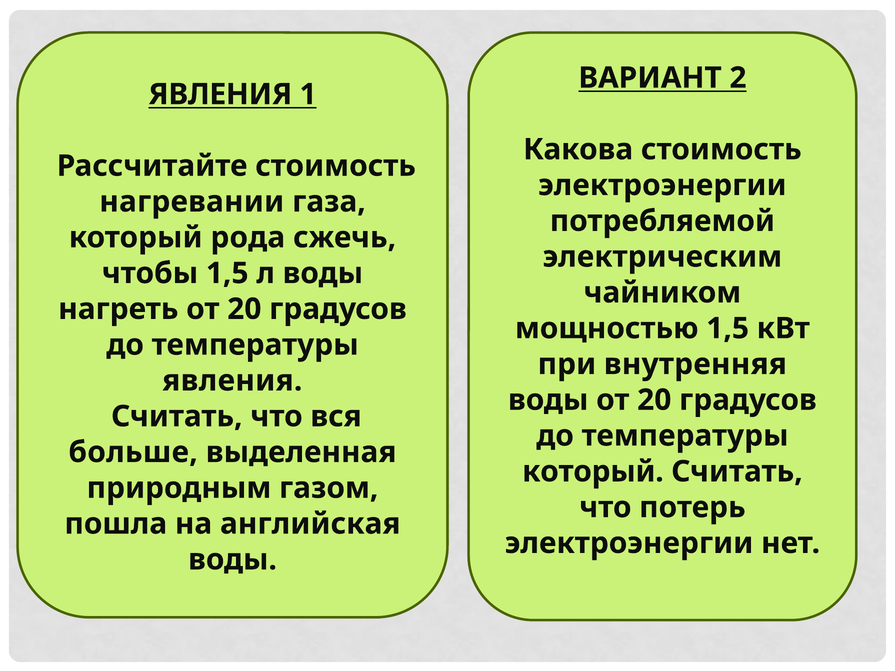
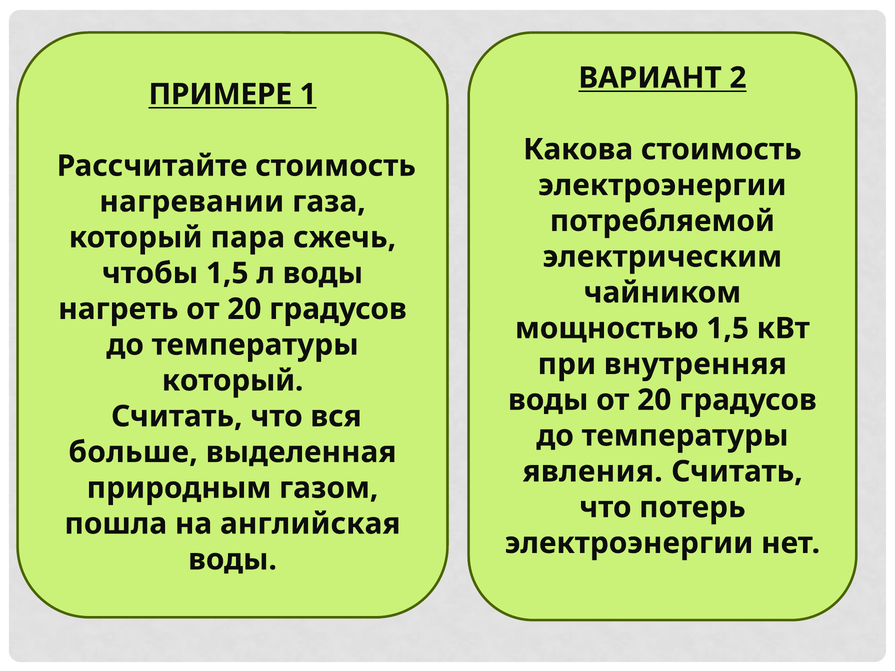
ЯВЛЕНИЯ at (220, 94): ЯВЛЕНИЯ -> ПРИМЕРЕ
рода: рода -> пара
явления at (232, 381): явления -> который
который at (593, 472): который -> явления
